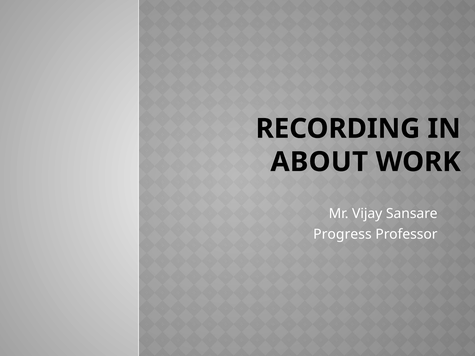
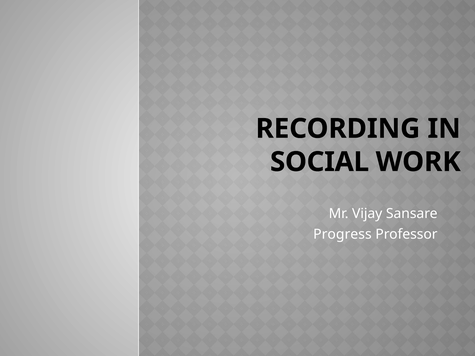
ABOUT: ABOUT -> SOCIAL
